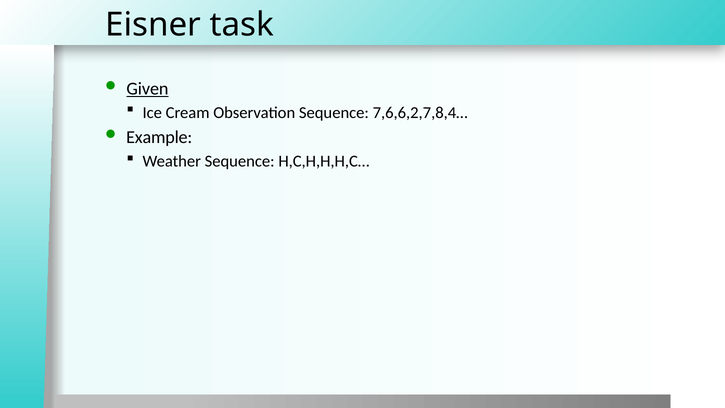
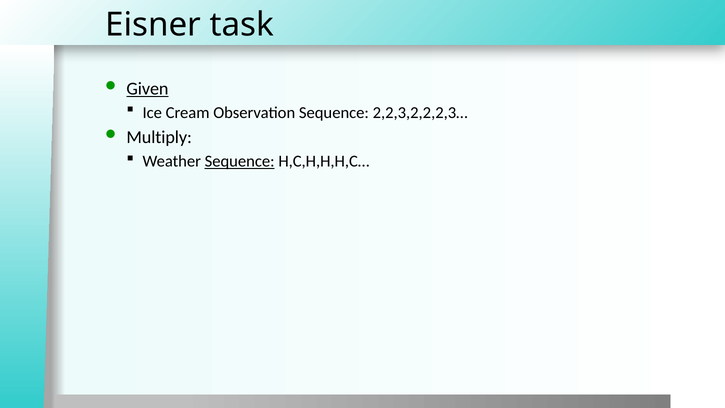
7,6,6,2,7,8,4…: 7,6,6,2,7,8,4… -> 2,2,3,2,2,2,3…
Example: Example -> Multiply
Sequence at (240, 161) underline: none -> present
